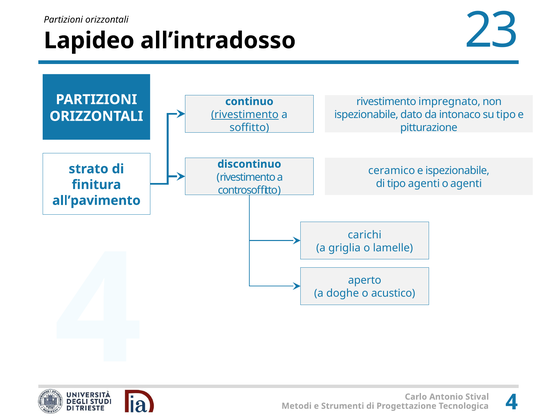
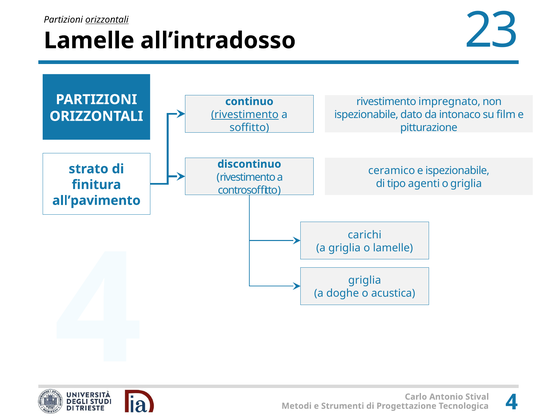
orizzontali at (107, 20) underline: none -> present
Lapideo at (89, 41): Lapideo -> Lamelle
su tipo: tipo -> film
o agenti: agenti -> griglia
aperto at (365, 280): aperto -> griglia
acustico: acustico -> acustica
